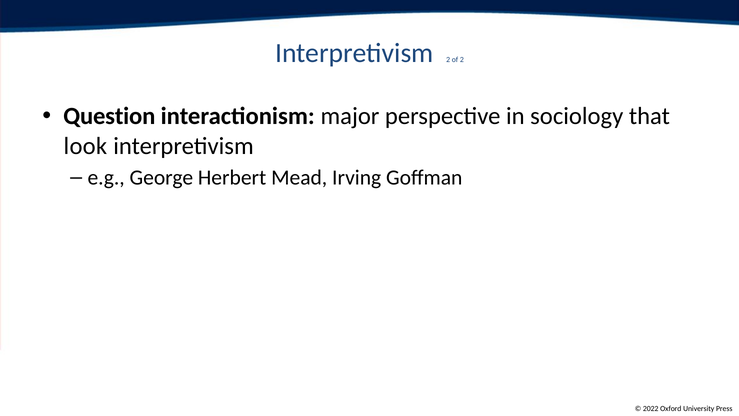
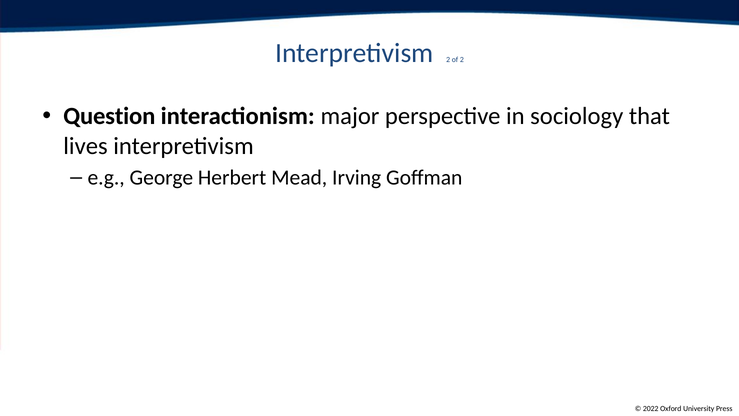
look: look -> lives
